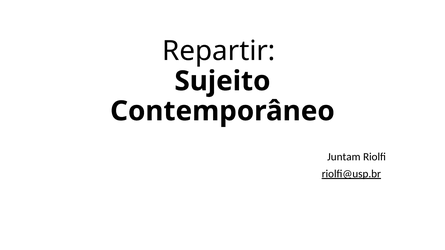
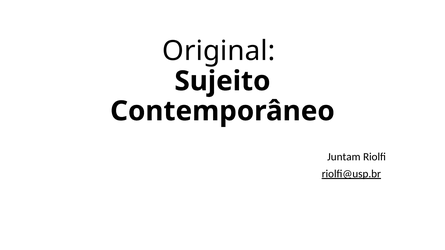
Repartir: Repartir -> Original
